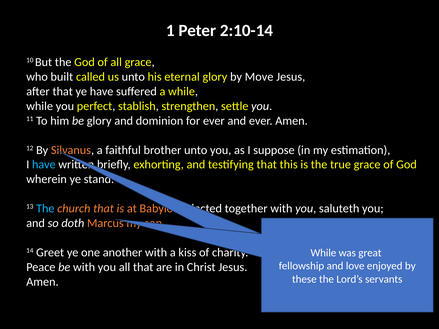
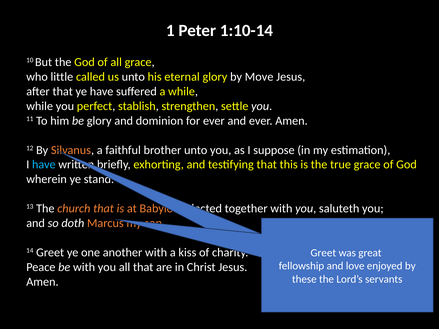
2:10-14: 2:10-14 -> 1:10-14
built: built -> little
The at (45, 209) colour: light blue -> white
While at (323, 253): While -> Greet
